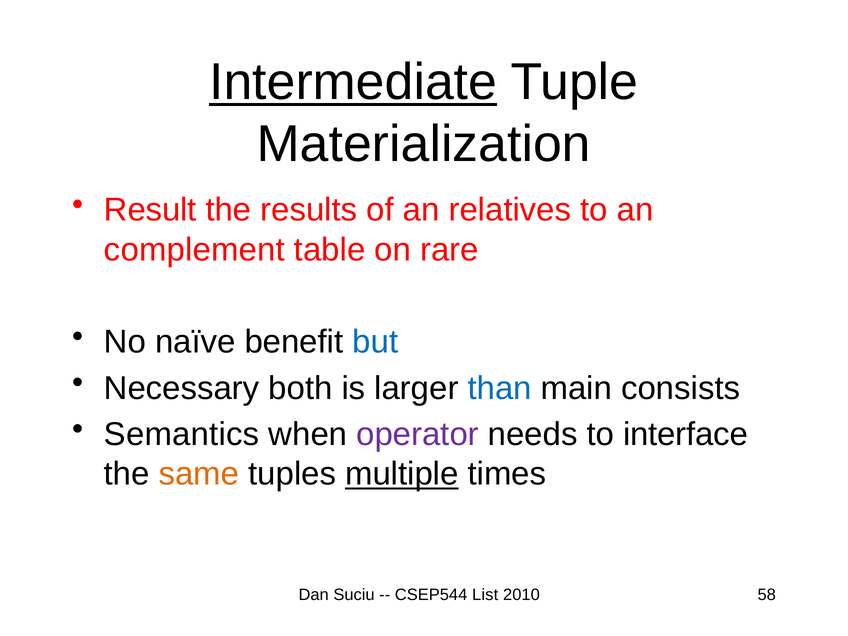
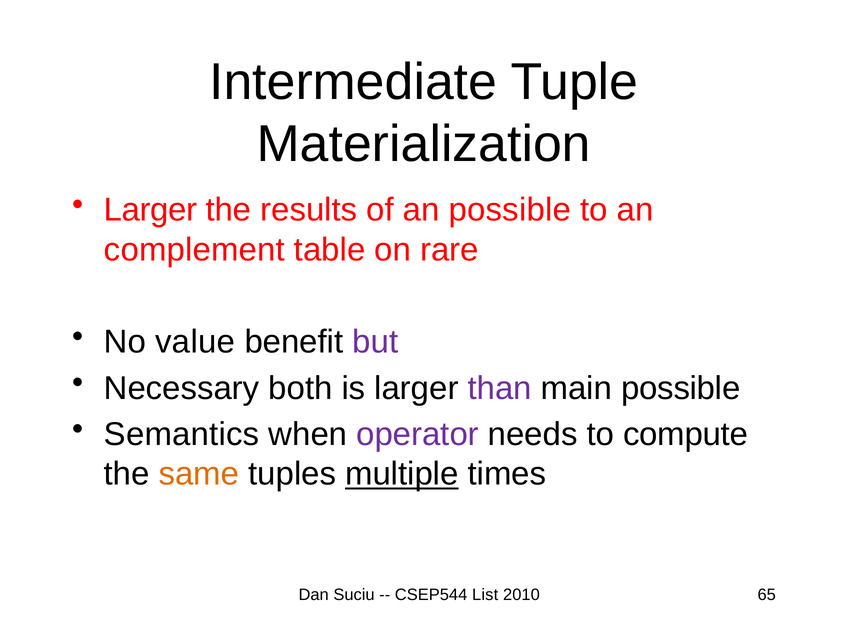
Intermediate underline: present -> none
Result at (150, 210): Result -> Larger
an relatives: relatives -> possible
naïve: naïve -> value
but colour: blue -> purple
than colour: blue -> purple
main consists: consists -> possible
interface: interface -> compute
58: 58 -> 65
